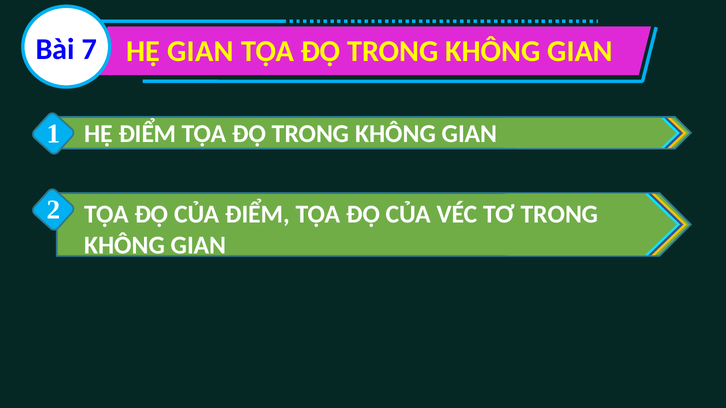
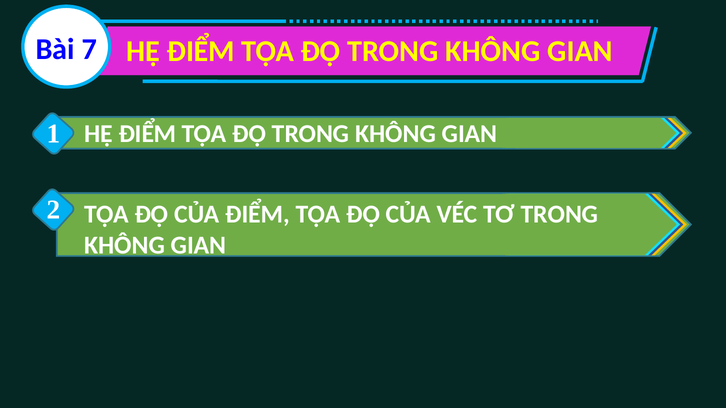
GIAN at (201, 51): GIAN -> ĐIỂM
